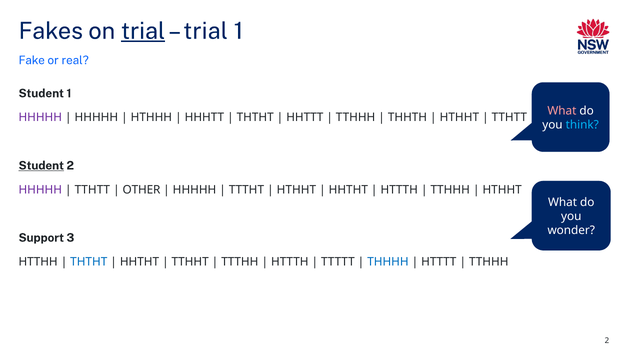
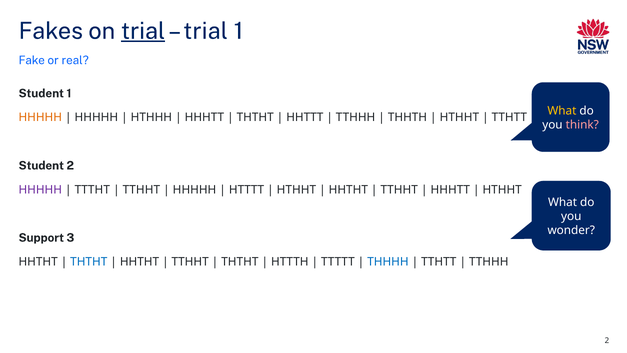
What at (562, 111) colour: pink -> yellow
HHHHH at (40, 117) colour: purple -> orange
think colour: light blue -> pink
Student at (41, 165) underline: present -> none
TTHTT at (92, 189): TTHTT -> TTTHT
OTHER at (142, 189): OTHER -> TTHHT
TTTHT: TTTHT -> HTTTT
HTTTH at (399, 189): HTTTH -> TTHHT
TTHHH at (450, 189): TTHHH -> HHHTT
HTTHH at (38, 262): HTTHH -> HHTHT
TTTHH at (240, 262): TTTHH -> THTHT
HTTTT at (439, 262): HTTTT -> TTHTT
